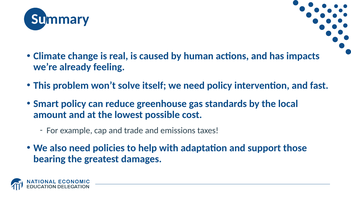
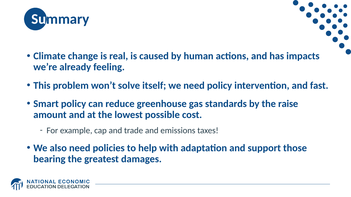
local: local -> raise
